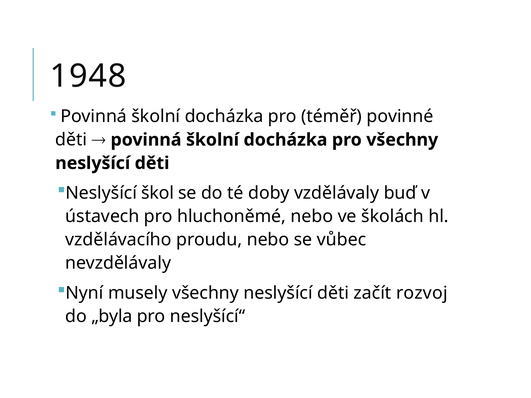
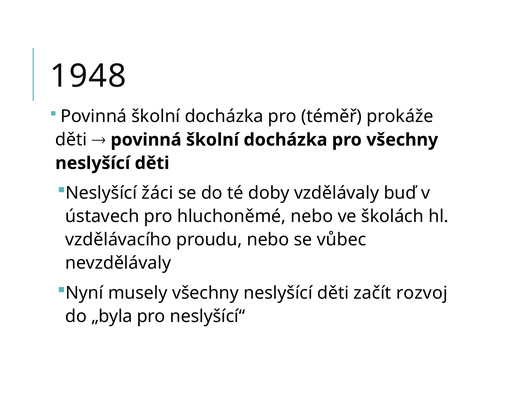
povinné: povinné -> prokáže
škol: škol -> žáci
